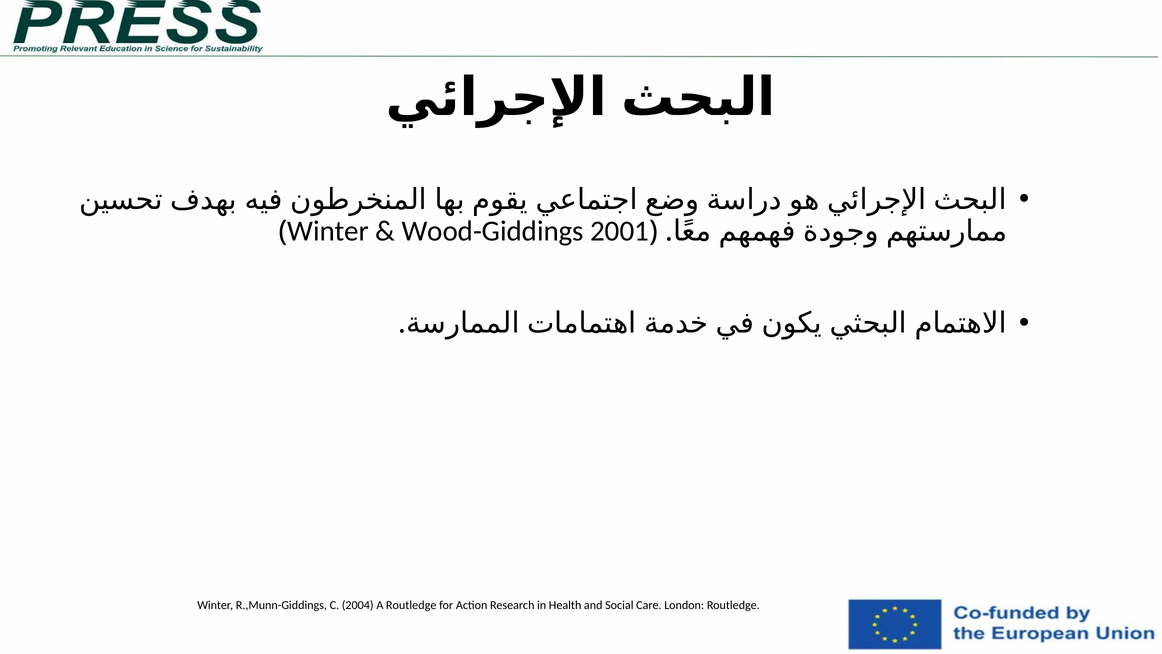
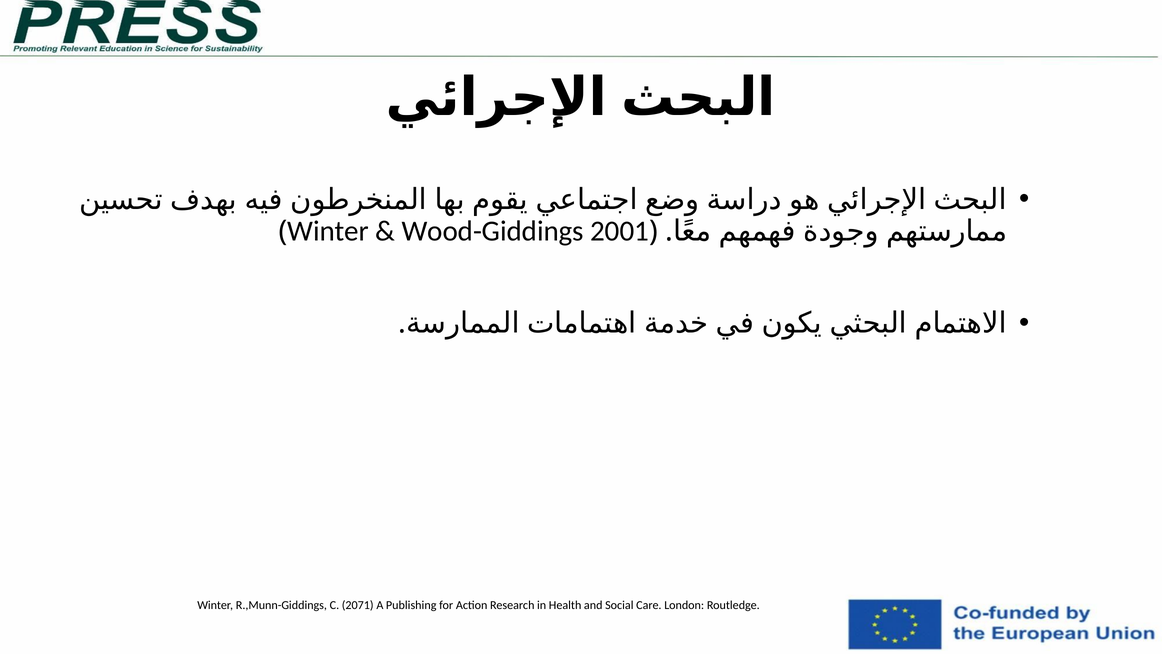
2004: 2004 -> 2071
A Routledge: Routledge -> Publishing
